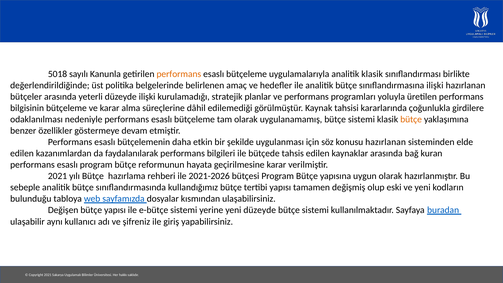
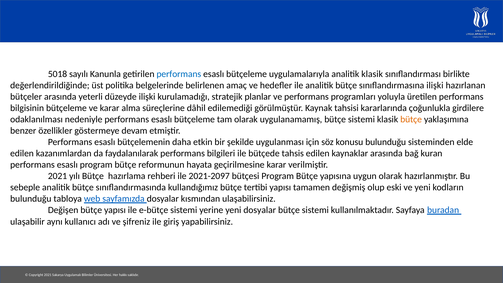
performans at (179, 74) colour: orange -> blue
konusu hazırlanan: hazırlanan -> bulunduğu
2021-2026: 2021-2026 -> 2021-2097
yeni düzeyde: düzeyde -> dosyalar
